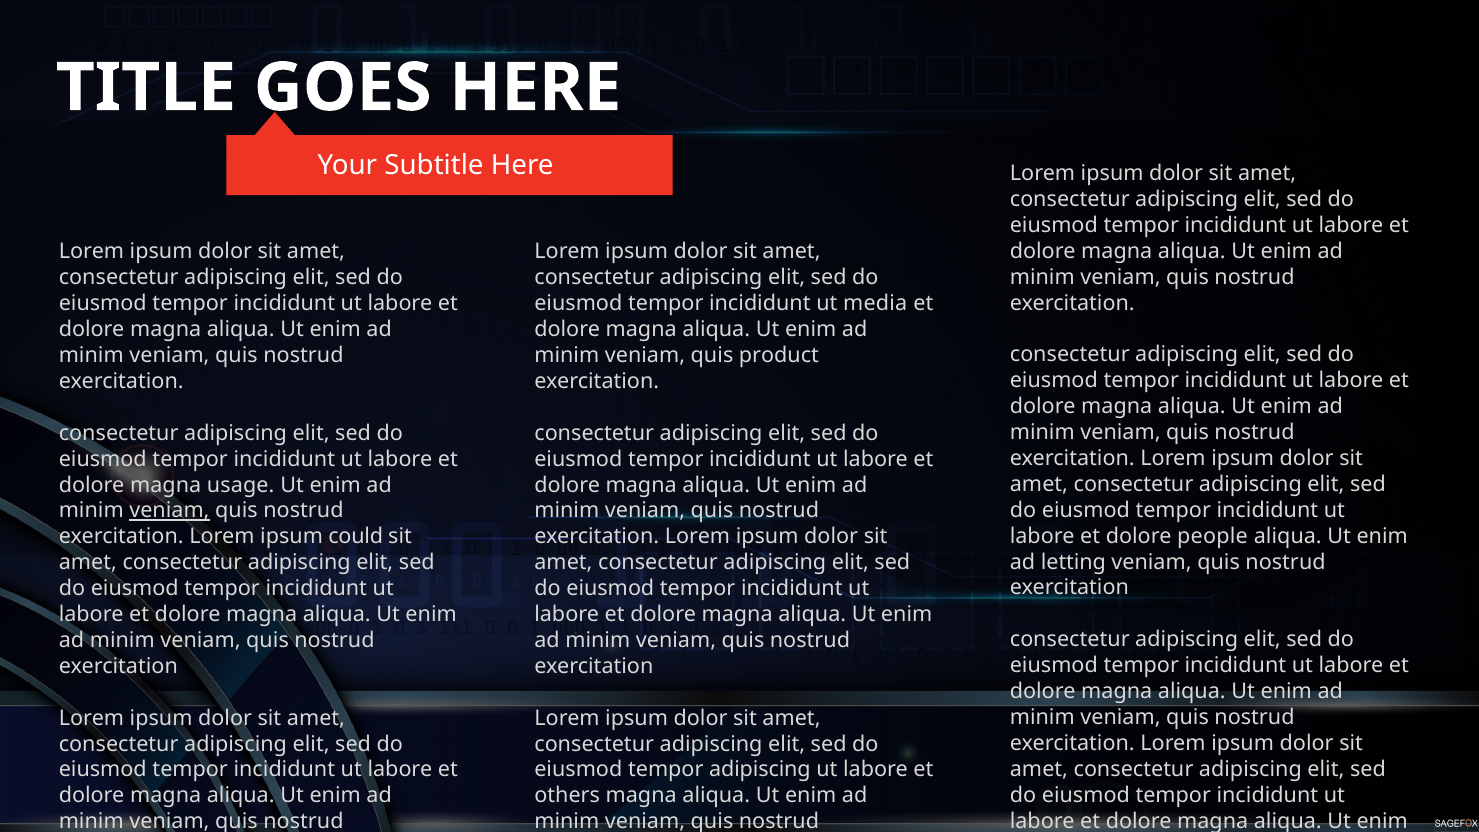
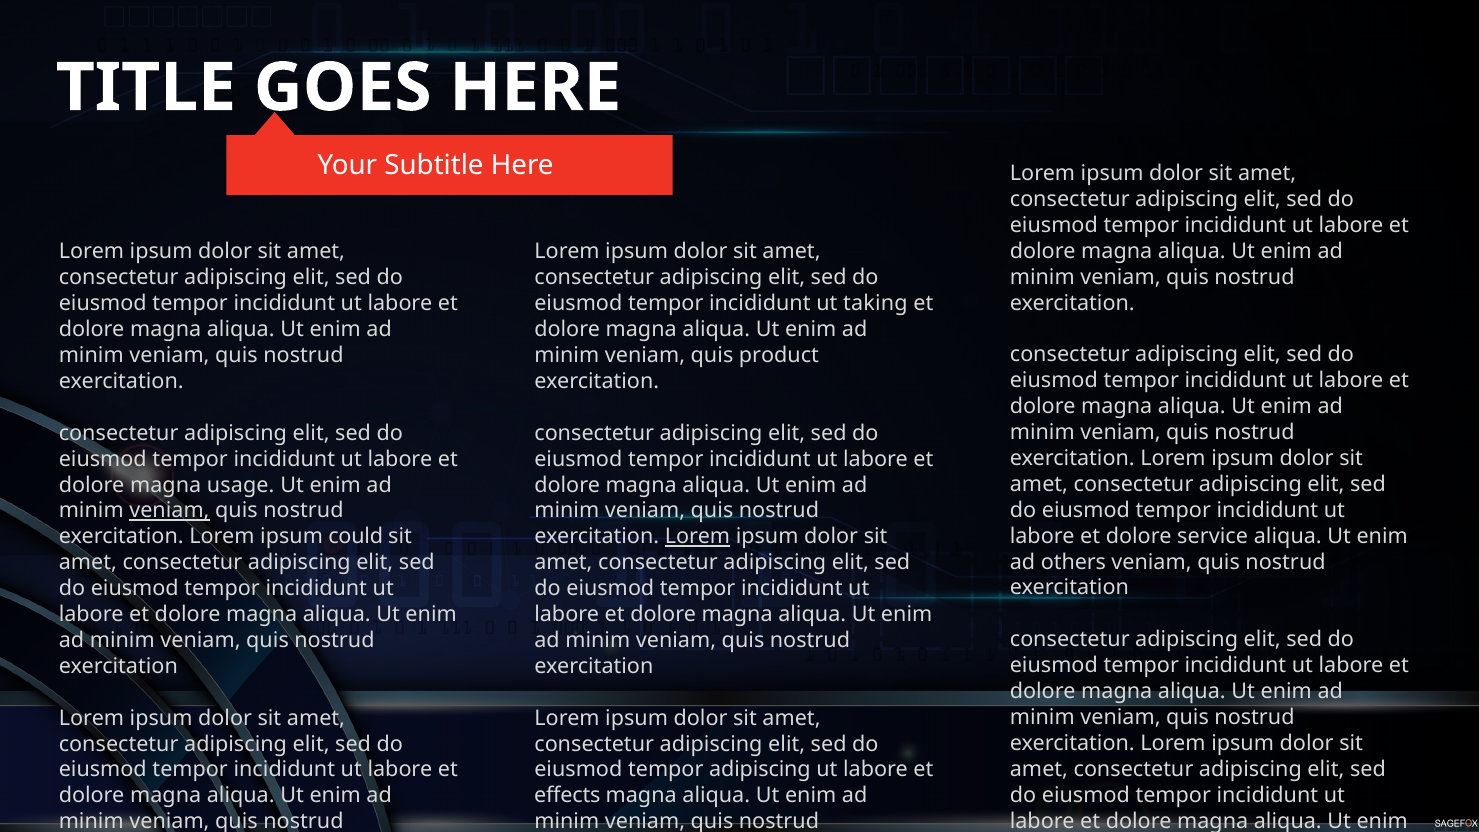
media: media -> taking
people: people -> service
Lorem at (698, 537) underline: none -> present
letting: letting -> others
others: others -> effects
